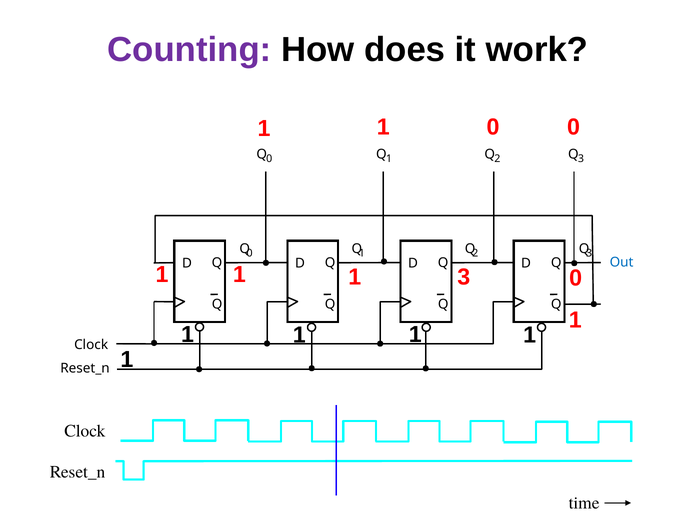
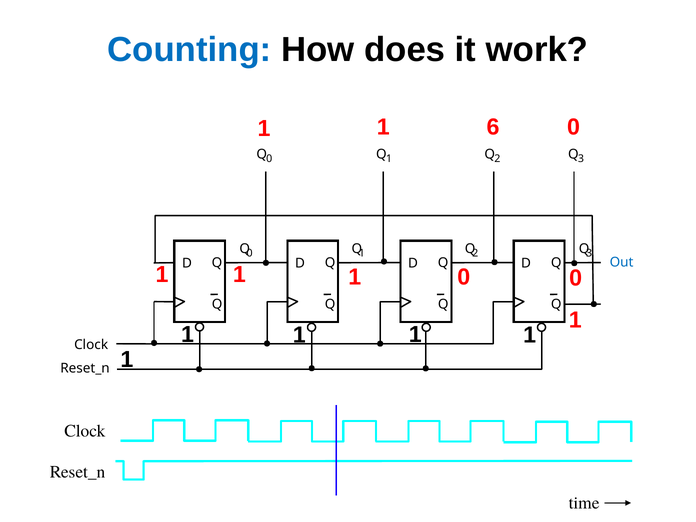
Counting colour: purple -> blue
1 0: 0 -> 6
1 3: 3 -> 0
